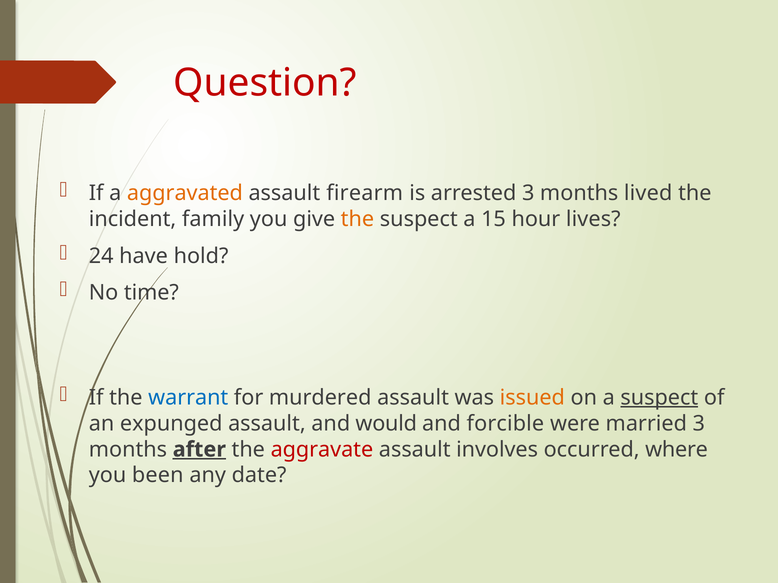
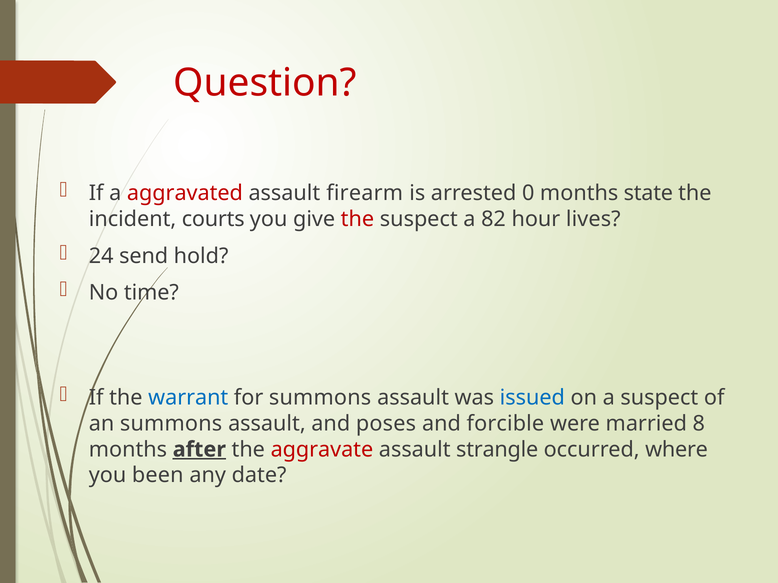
aggravated colour: orange -> red
arrested 3: 3 -> 0
lived: lived -> state
family: family -> courts
the at (357, 219) colour: orange -> red
15: 15 -> 82
have: have -> send
for murdered: murdered -> summons
issued colour: orange -> blue
suspect at (659, 398) underline: present -> none
an expunged: expunged -> summons
would: would -> poses
married 3: 3 -> 8
involves: involves -> strangle
